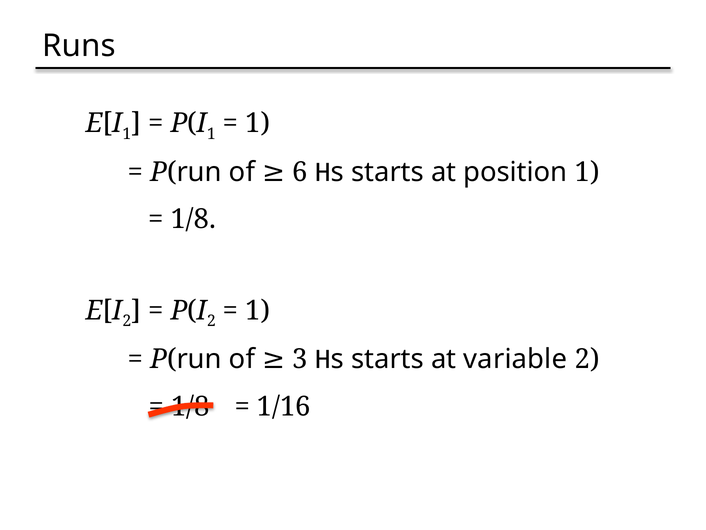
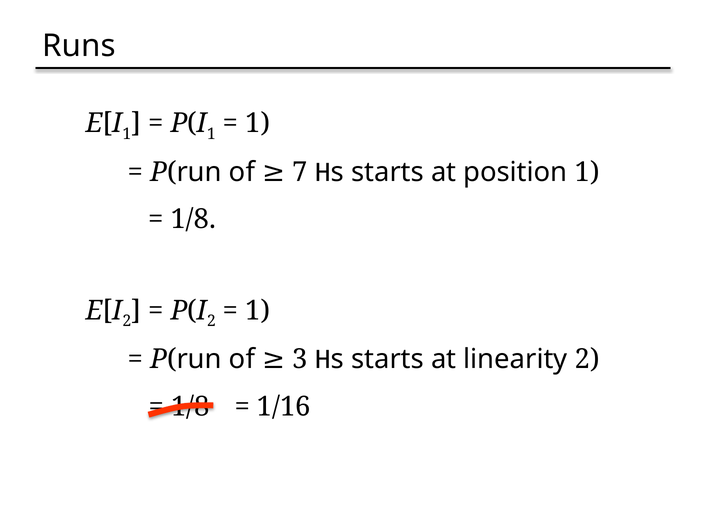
6: 6 -> 7
variable: variable -> linearity
